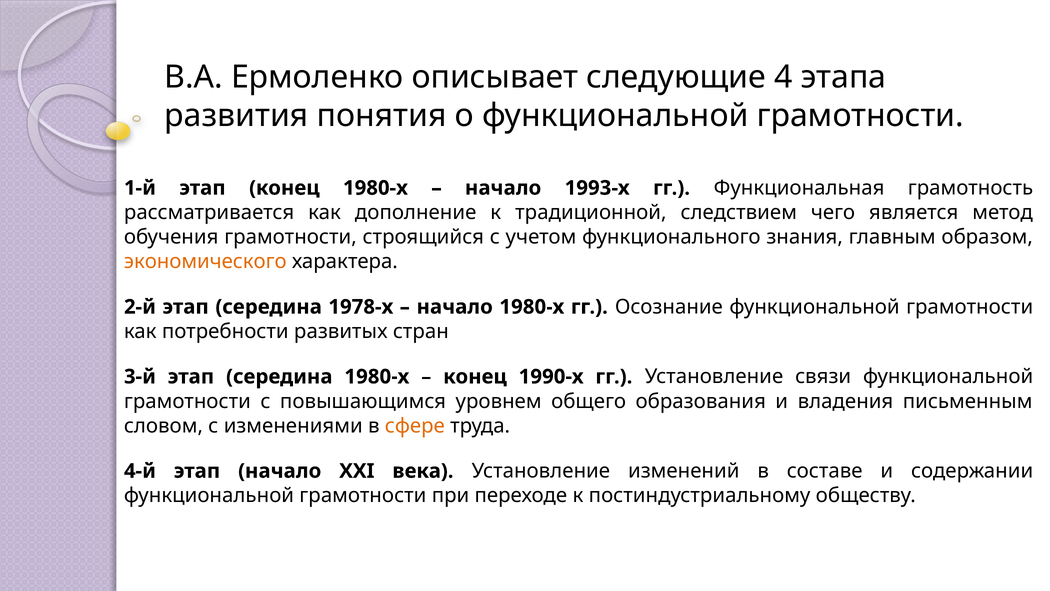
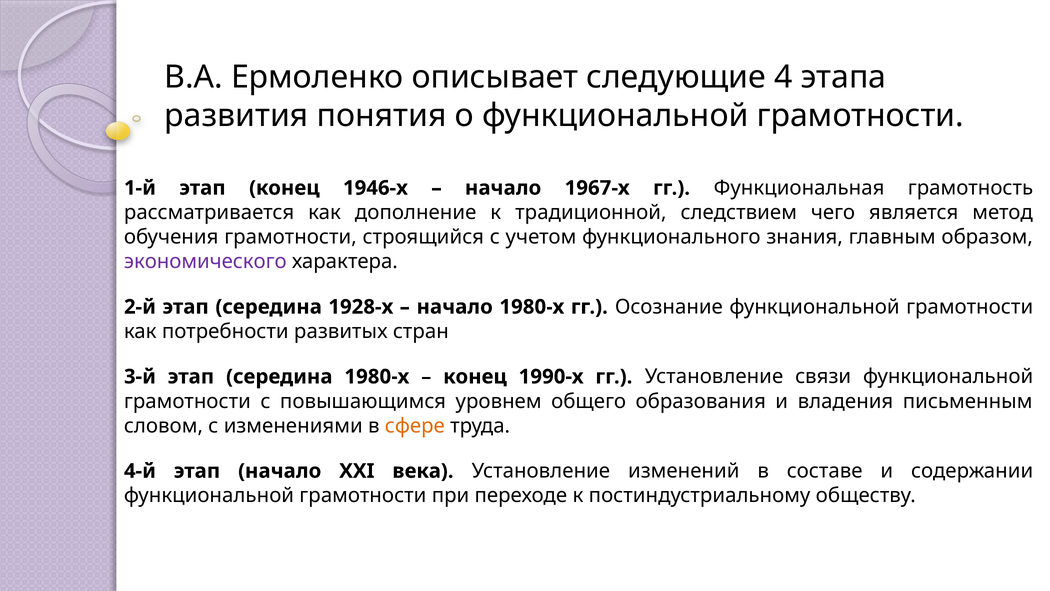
конец 1980-х: 1980-х -> 1946-х
1993-х: 1993-х -> 1967-х
экономического colour: orange -> purple
1978-х: 1978-х -> 1928-х
